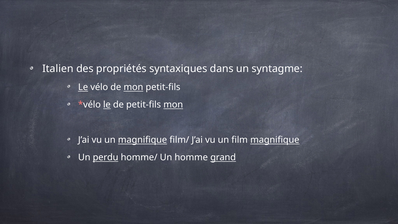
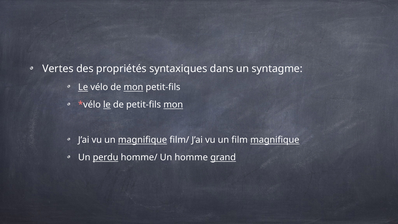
Italien: Italien -> Vertes
